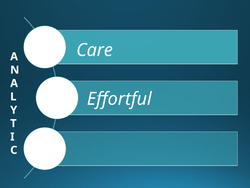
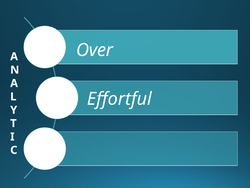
Care: Care -> Over
